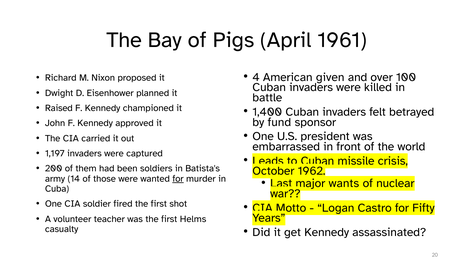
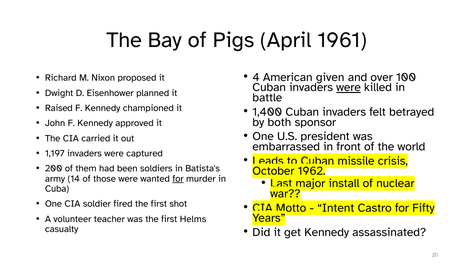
were at (349, 87) underline: none -> present
fund: fund -> both
wants: wants -> install
Logan: Logan -> Intent
